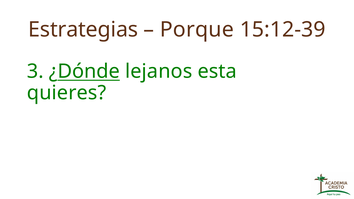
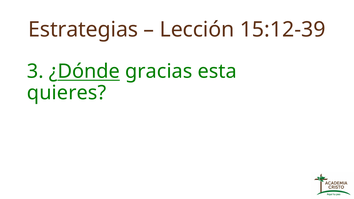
Porque: Porque -> Lección
lejanos: lejanos -> gracias
